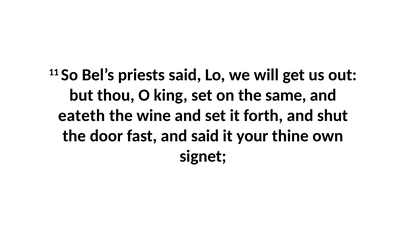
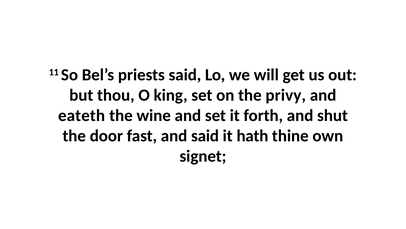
same: same -> privy
your: your -> hath
